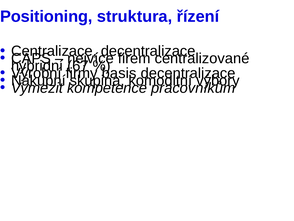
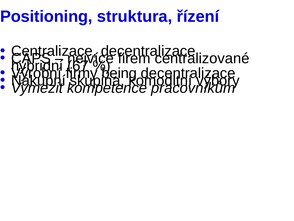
basis: basis -> being
